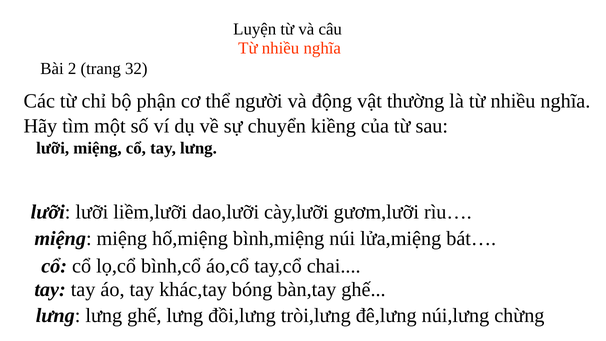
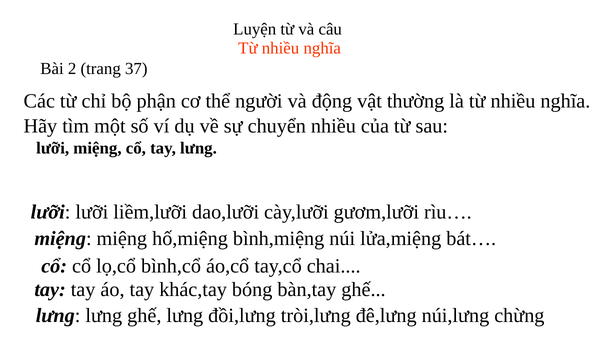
32: 32 -> 37
chuyển kiềng: kiềng -> nhiều
